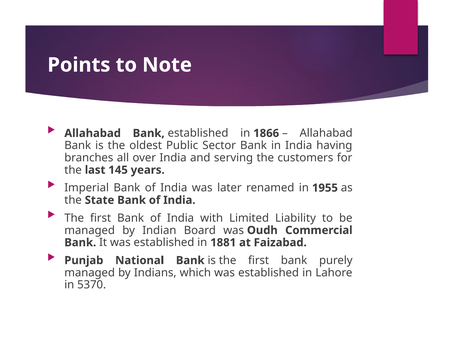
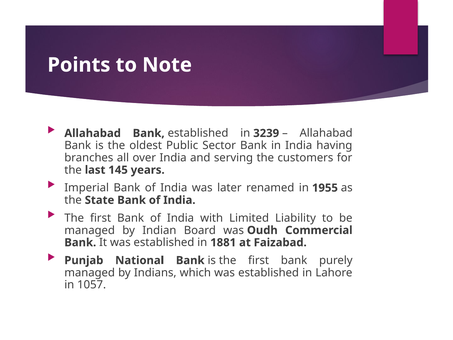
1866: 1866 -> 3239
5370: 5370 -> 1057
